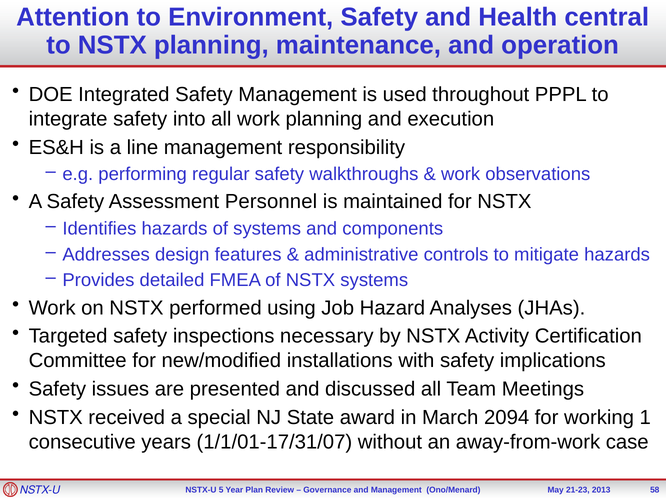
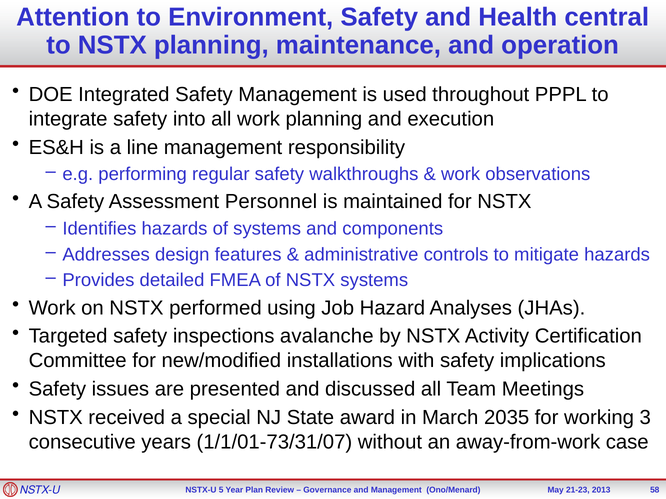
necessary: necessary -> avalanche
2094: 2094 -> 2035
1: 1 -> 3
1/1/01-17/31/07: 1/1/01-17/31/07 -> 1/1/01-73/31/07
